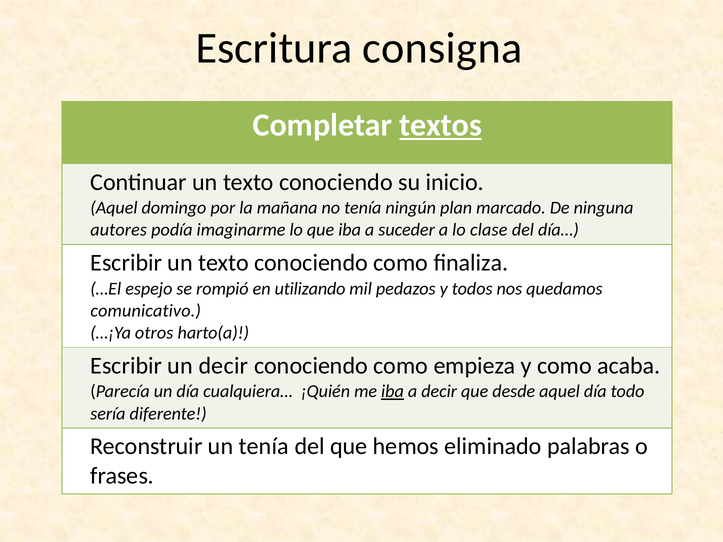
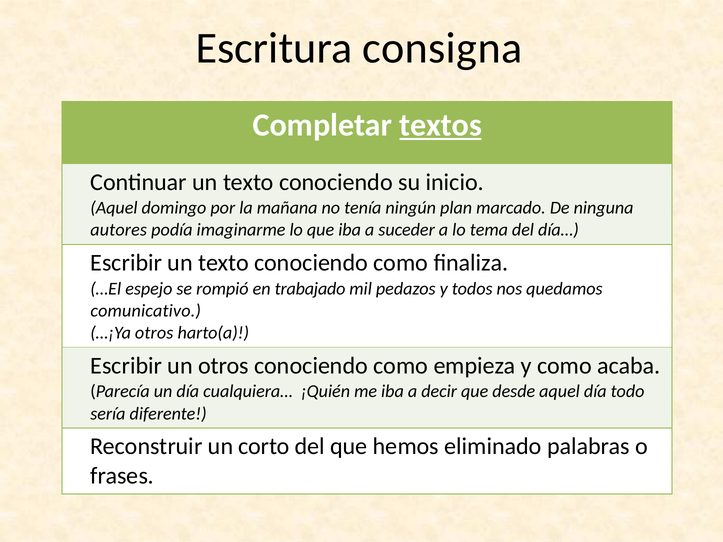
clase: clase -> tema
utilizando: utilizando -> trabajado
un decir: decir -> otros
iba at (392, 392) underline: present -> none
un tenía: tenía -> corto
